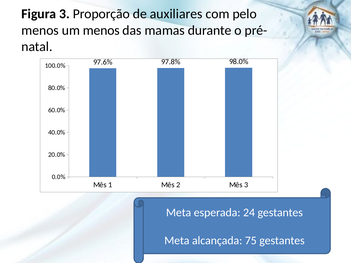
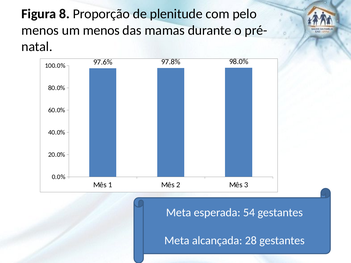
Figura 3: 3 -> 8
auxiliares: auxiliares -> plenitude
24: 24 -> 54
75: 75 -> 28
